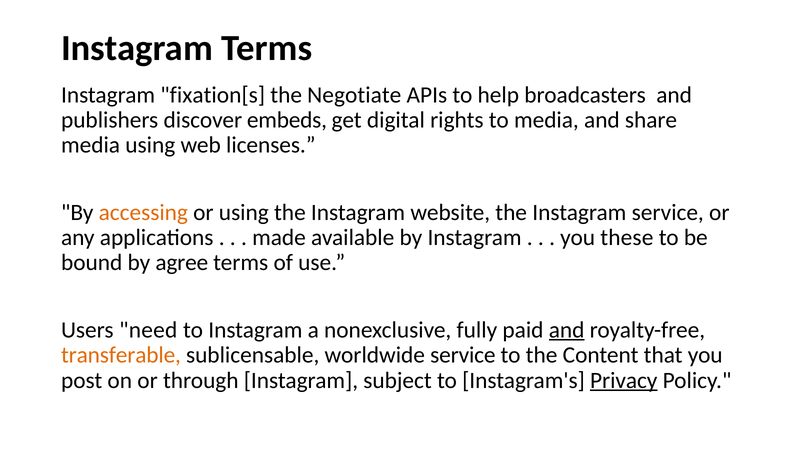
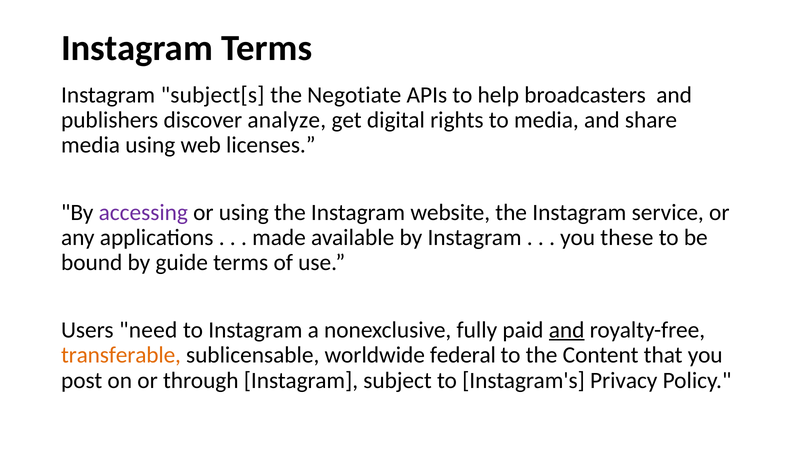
fixation[s: fixation[s -> subject[s
embeds: embeds -> analyze
accessing colour: orange -> purple
agree: agree -> guide
worldwide service: service -> federal
Privacy underline: present -> none
